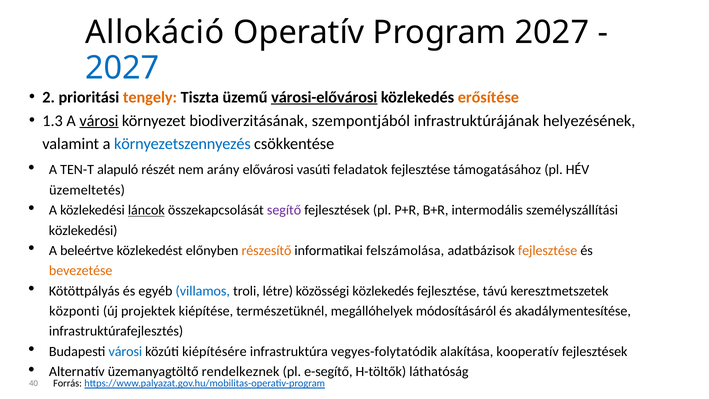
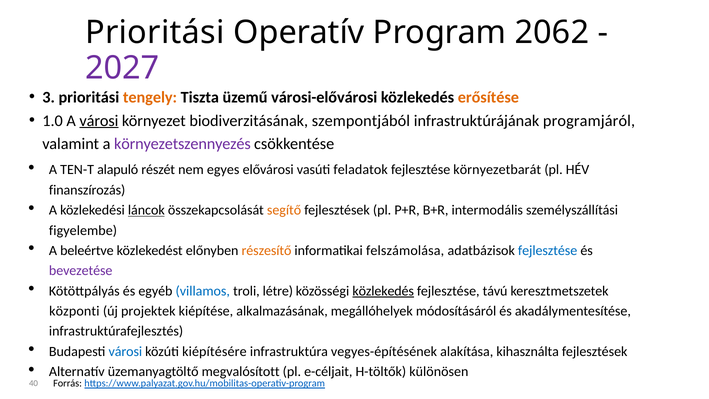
Allokáció at (155, 33): Allokáció -> Prioritási
Program 2027: 2027 -> 2062
2027 at (122, 68) colour: blue -> purple
2: 2 -> 3
városi-elővárosi underline: present -> none
1.3: 1.3 -> 1.0
helyezésének: helyezésének -> programjáról
környezetszennyezés colour: blue -> purple
arány: arány -> egyes
támogatásához: támogatásához -> környezetbarát
üzemeltetés: üzemeltetés -> finanszírozás
segítő colour: purple -> orange
közlekedési at (83, 230): közlekedési -> figyelembe
fejlesztése at (548, 250) colour: orange -> blue
bevezetése colour: orange -> purple
közlekedés at (383, 291) underline: none -> present
természetüknél: természetüknél -> alkalmazásának
vegyes-folytatódik: vegyes-folytatódik -> vegyes-építésének
kooperatív: kooperatív -> kihasználta
rendelkeznek: rendelkeznek -> megvalósított
e-segítő: e-segítő -> e-céljait
láthatóság: láthatóság -> különösen
